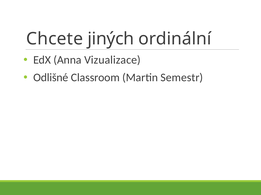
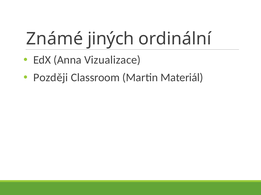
Chcete: Chcete -> Známé
Odlišné: Odlišné -> Později
Semestr: Semestr -> Materiál
